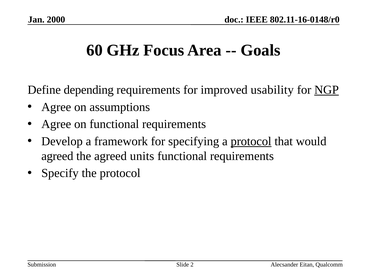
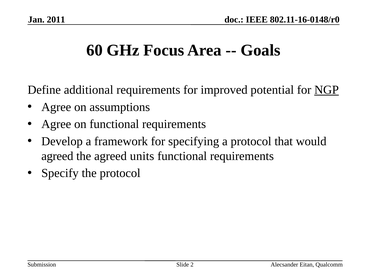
2000: 2000 -> 2011
depending: depending -> additional
usability: usability -> potential
protocol at (251, 141) underline: present -> none
